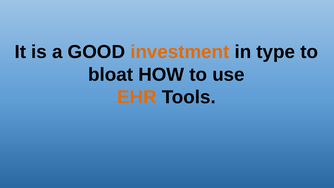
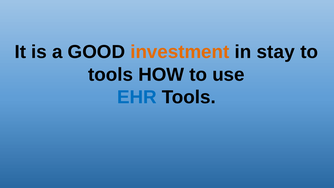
type: type -> stay
bloat at (111, 75): bloat -> tools
EHR colour: orange -> blue
